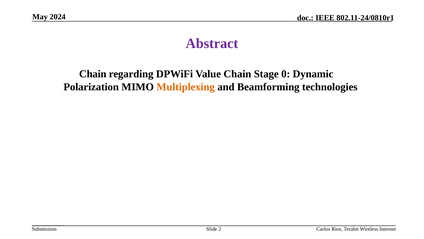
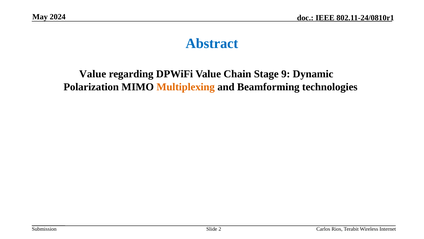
Abstract colour: purple -> blue
Chain at (93, 74): Chain -> Value
0: 0 -> 9
